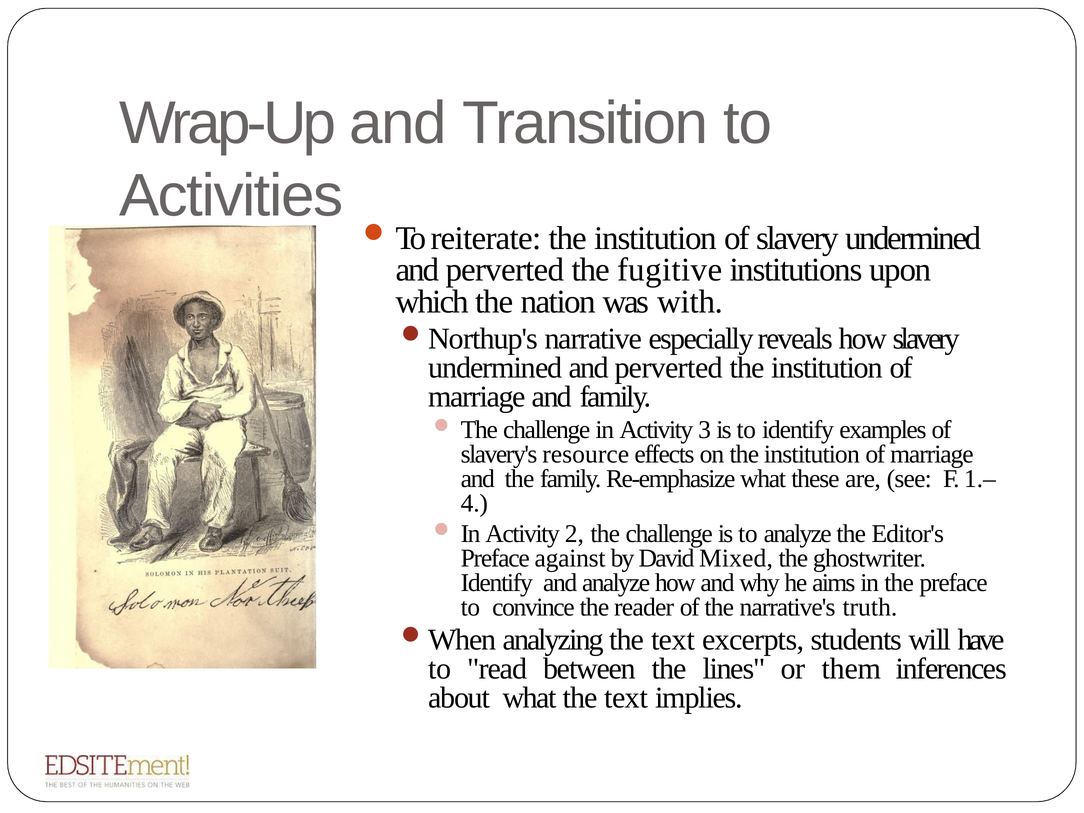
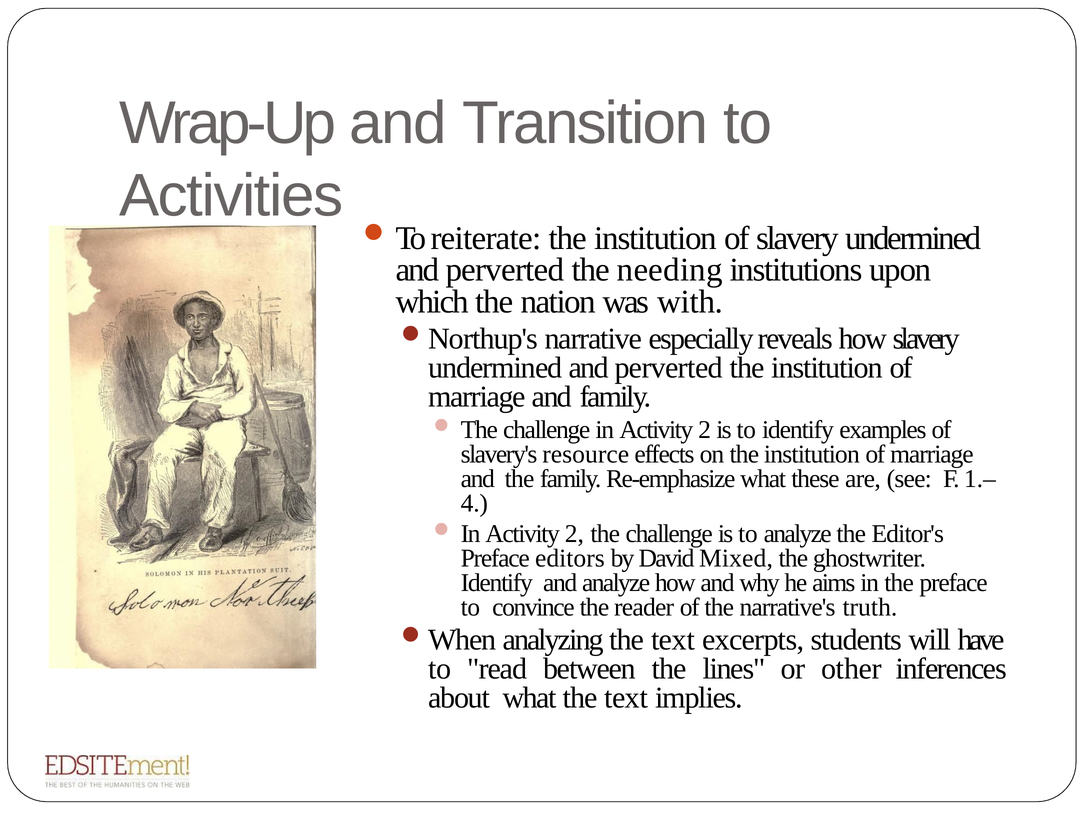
fugitive: fugitive -> needing
challenge in Activity 3: 3 -> 2
against: against -> editors
them: them -> other
